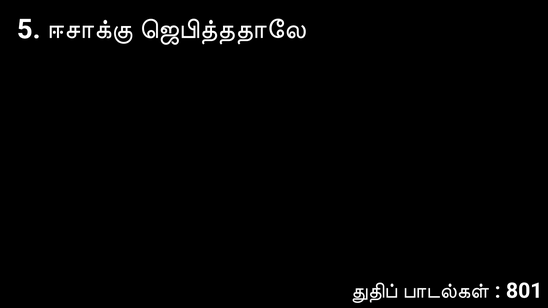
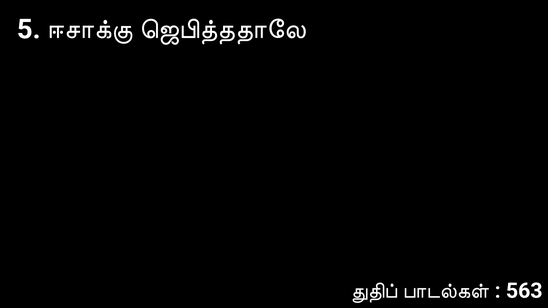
801: 801 -> 563
